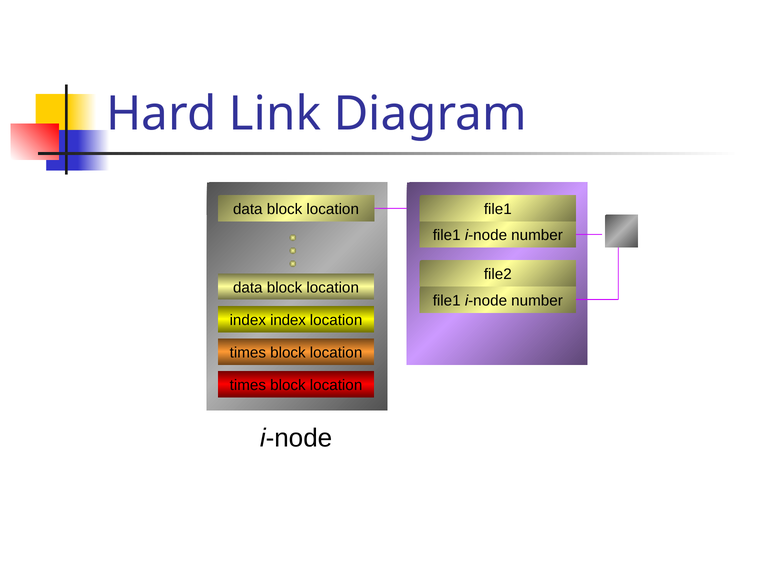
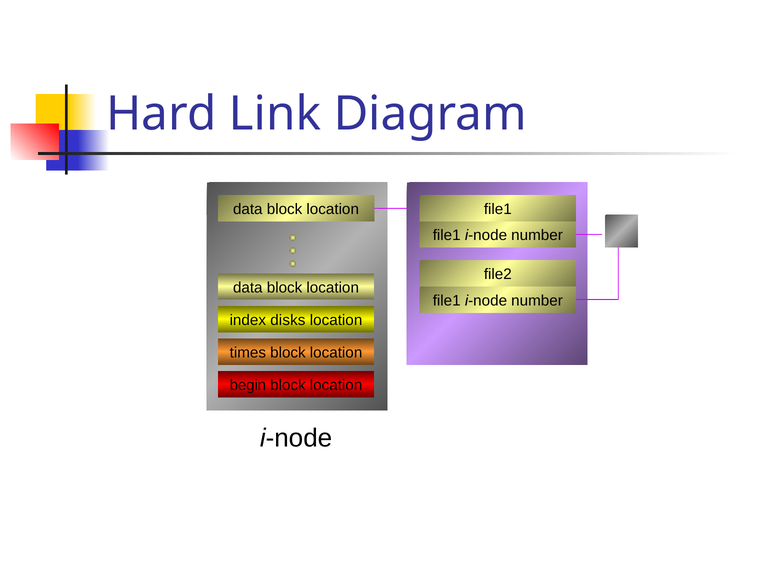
index index: index -> disks
times at (248, 385): times -> begin
